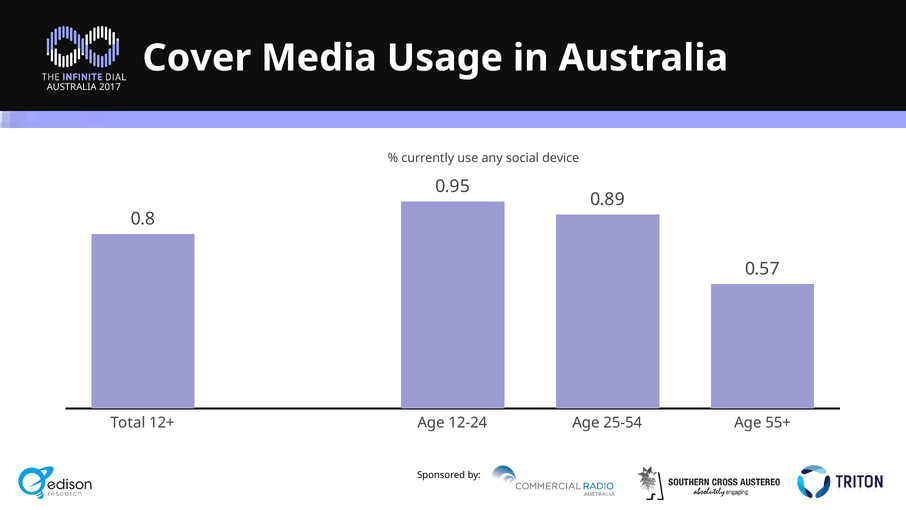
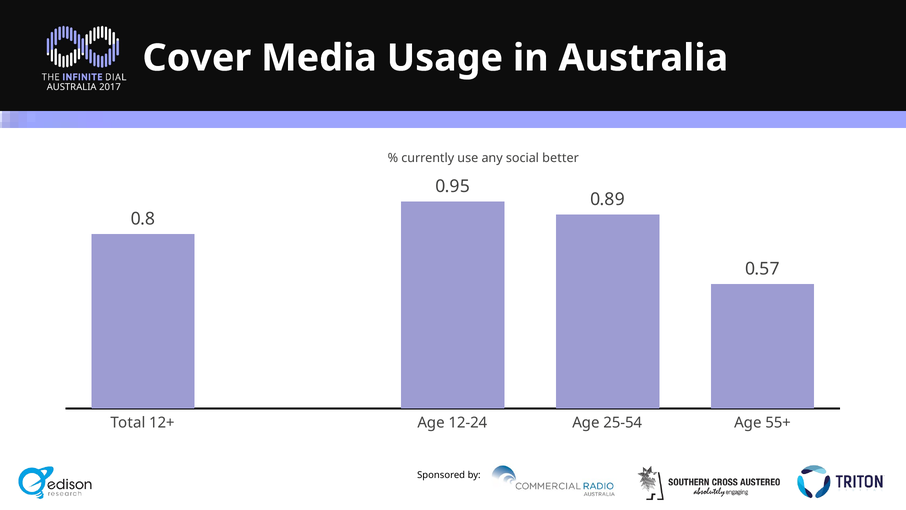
device: device -> better
